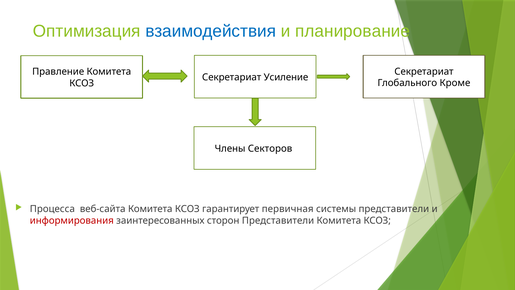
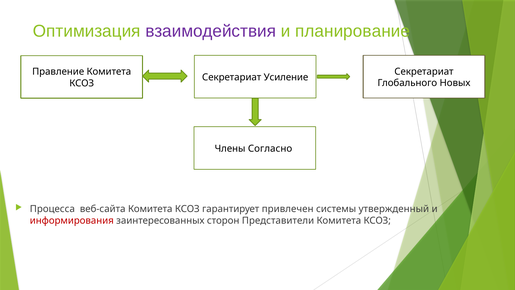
взаимодействия colour: blue -> purple
Кроме: Кроме -> Новых
Секторов: Секторов -> Согласно
первичная: первичная -> привлечен
системы представители: представители -> утвержденный
